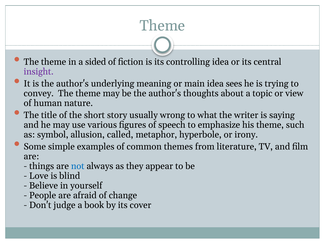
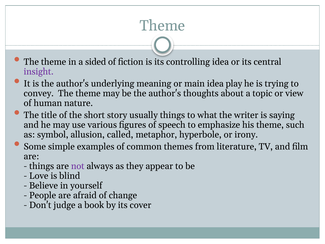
sees: sees -> play
usually wrong: wrong -> things
not colour: blue -> purple
